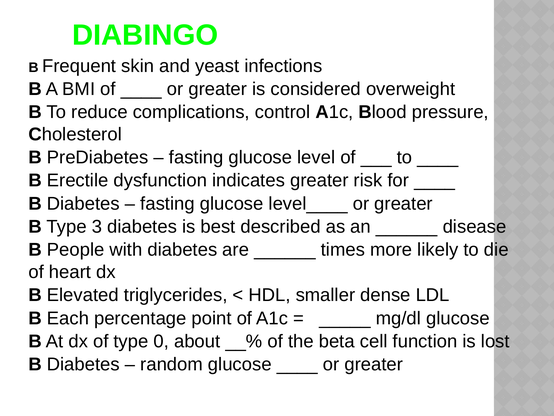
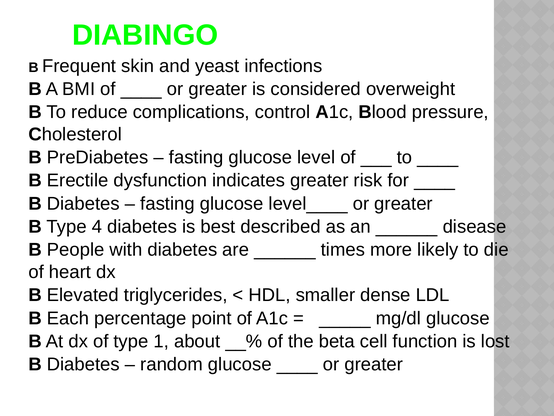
3: 3 -> 4
0: 0 -> 1
